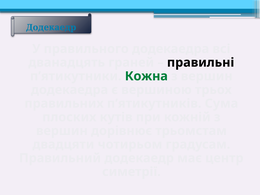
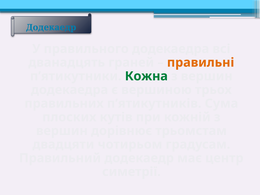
правильні colour: black -> orange
